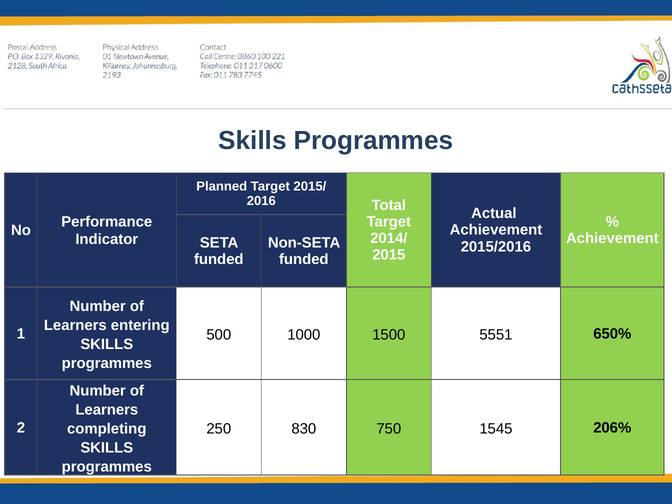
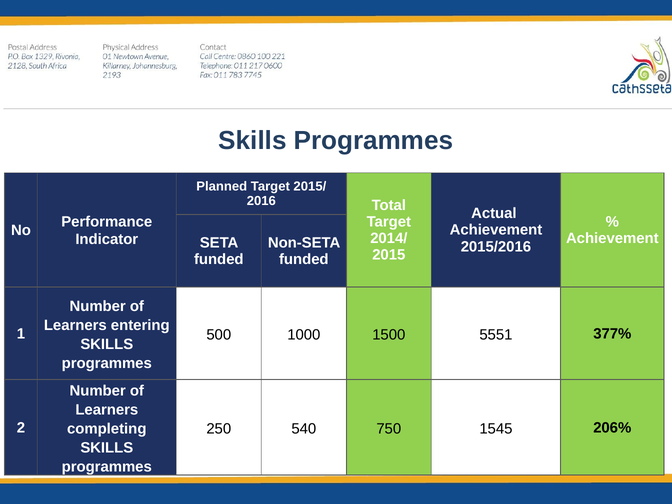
650%: 650% -> 377%
830: 830 -> 540
